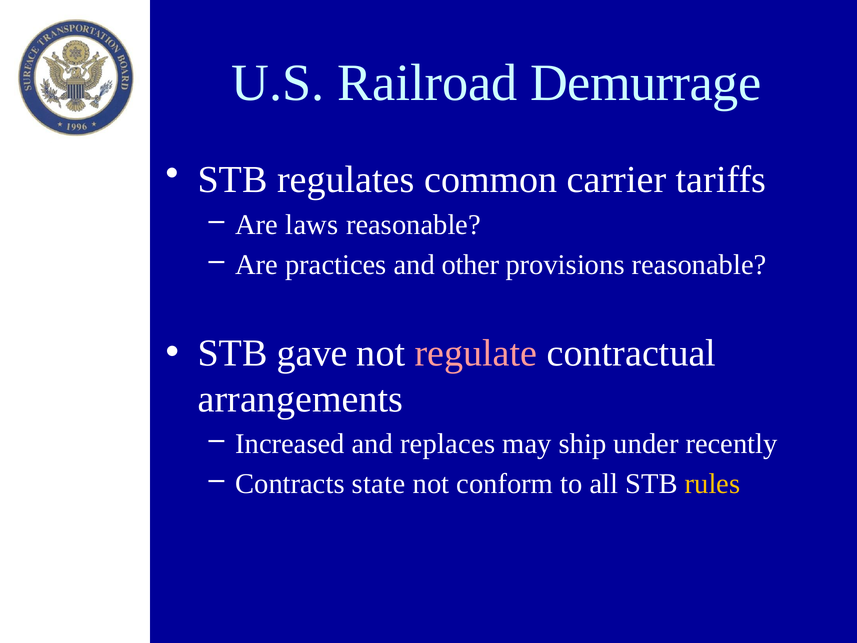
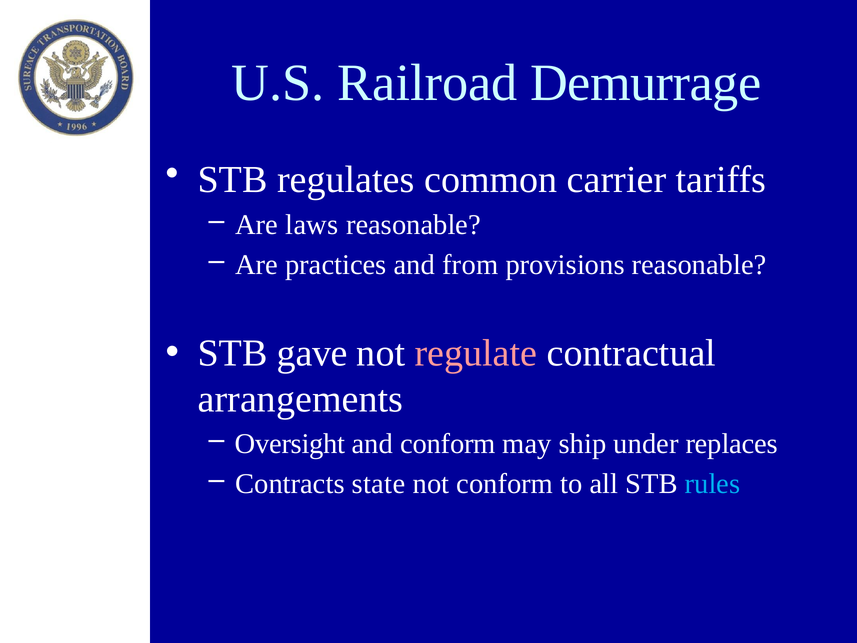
other: other -> from
Increased: Increased -> Oversight
and replaces: replaces -> conform
recently: recently -> replaces
rules colour: yellow -> light blue
